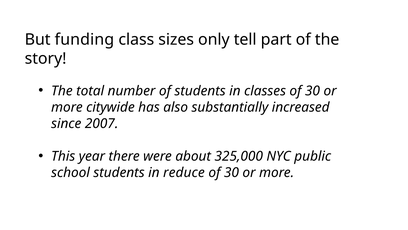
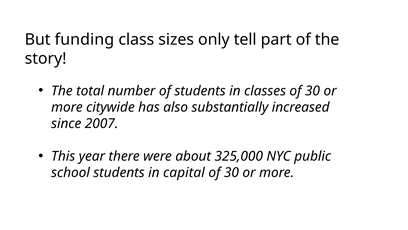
reduce: reduce -> capital
